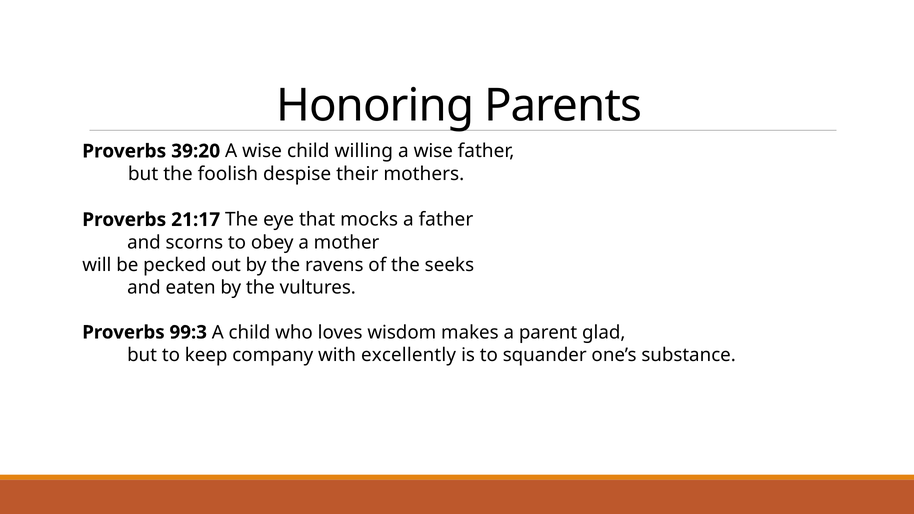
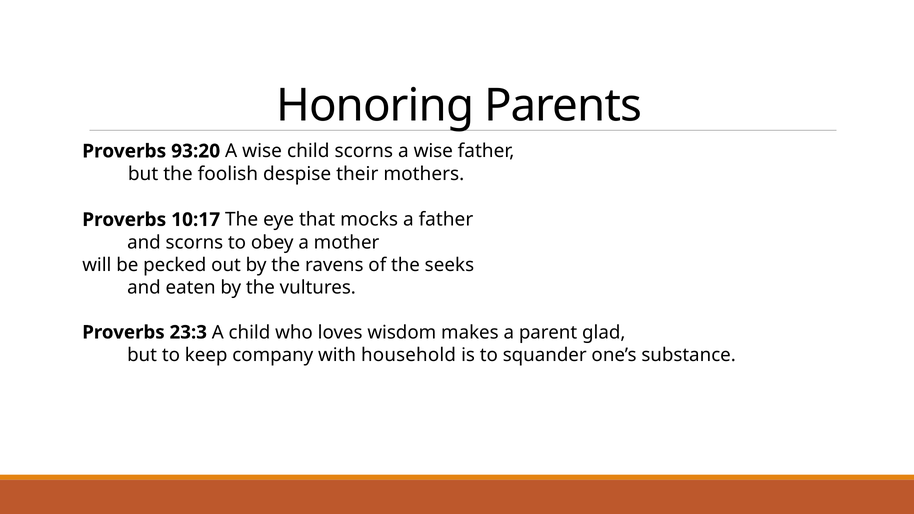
39:20: 39:20 -> 93:20
child willing: willing -> scorns
21:17: 21:17 -> 10:17
99:3: 99:3 -> 23:3
excellently: excellently -> household
